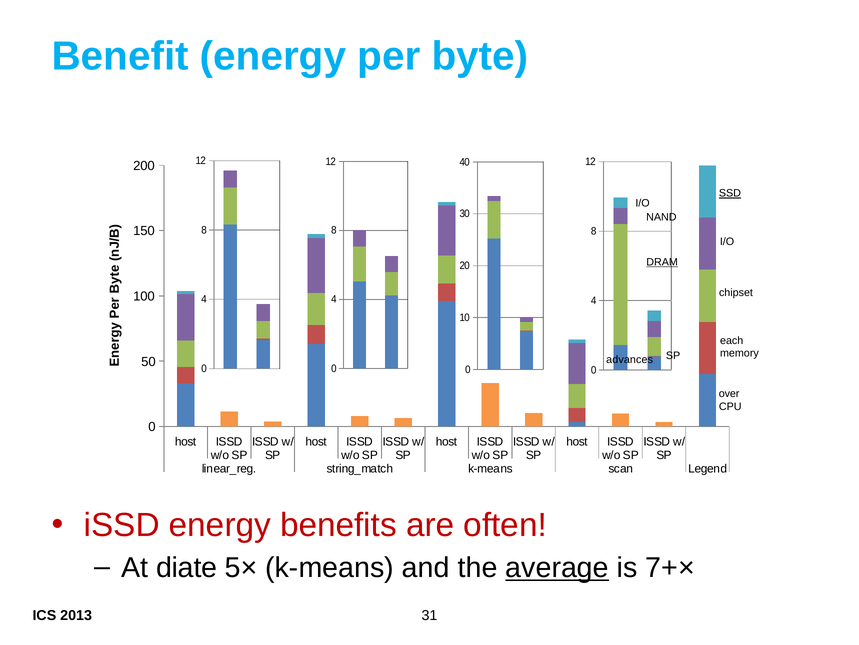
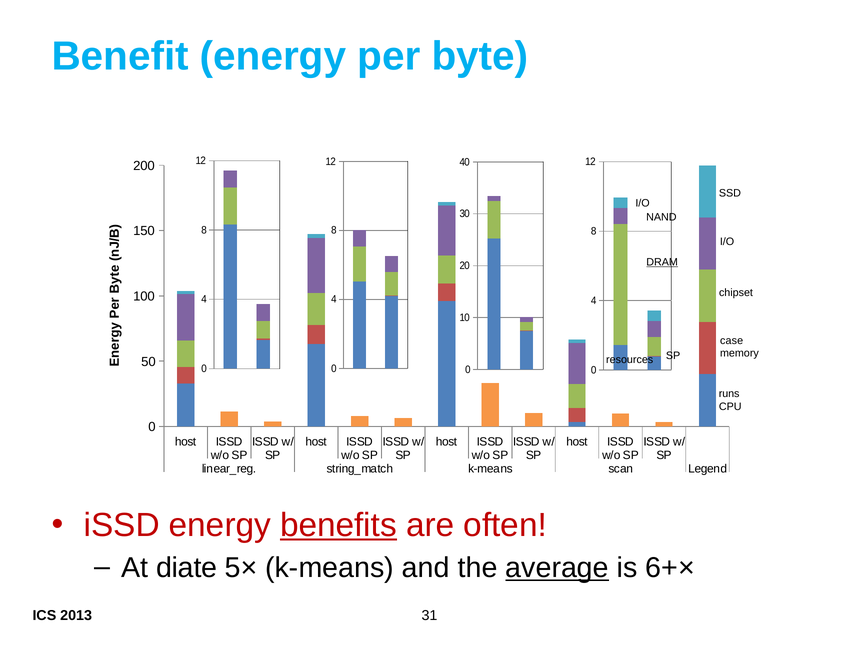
SSD underline: present -> none
each: each -> case
advances: advances -> resources
over: over -> runs
benefits underline: none -> present
7+×: 7+× -> 6+×
